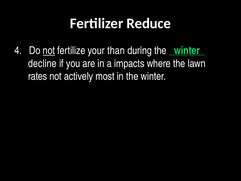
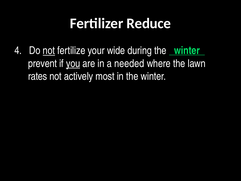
than: than -> wide
decline: decline -> prevent
you underline: none -> present
impacts: impacts -> needed
